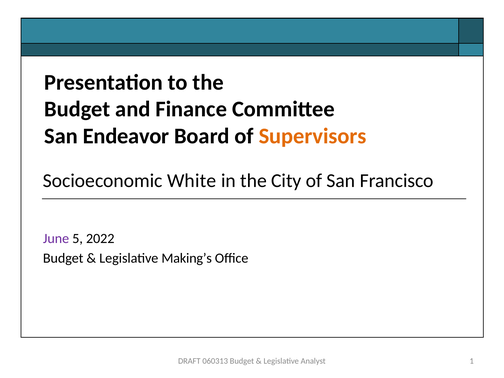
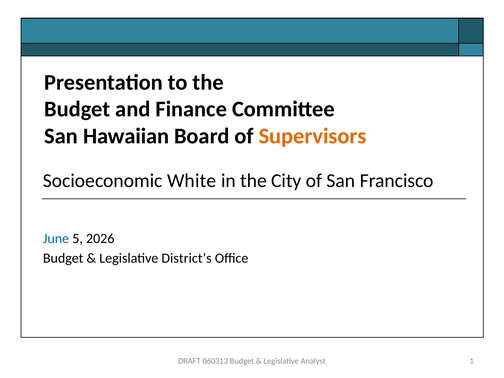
Endeavor: Endeavor -> Hawaiian
June colour: purple -> blue
2022: 2022 -> 2026
Making’s: Making’s -> District’s
